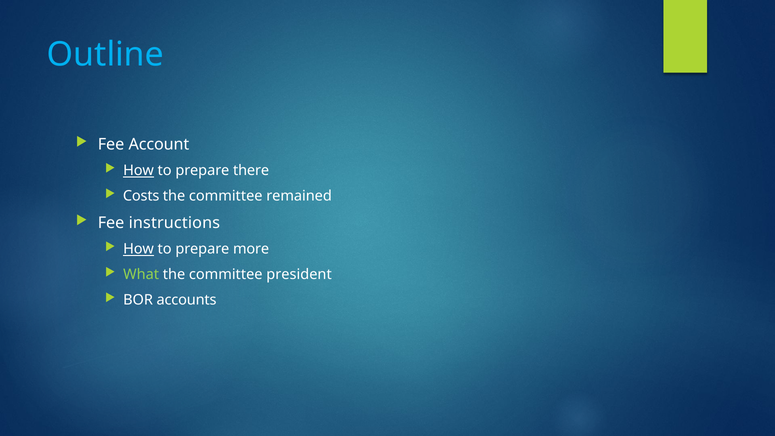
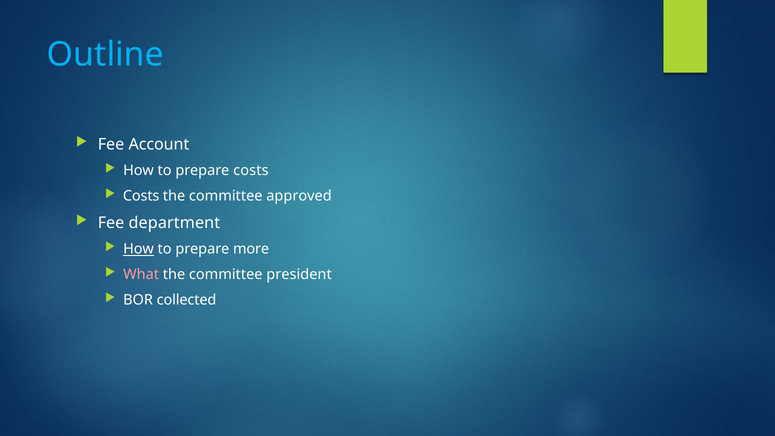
How at (139, 171) underline: present -> none
prepare there: there -> costs
remained: remained -> approved
instructions: instructions -> department
What colour: light green -> pink
accounts: accounts -> collected
